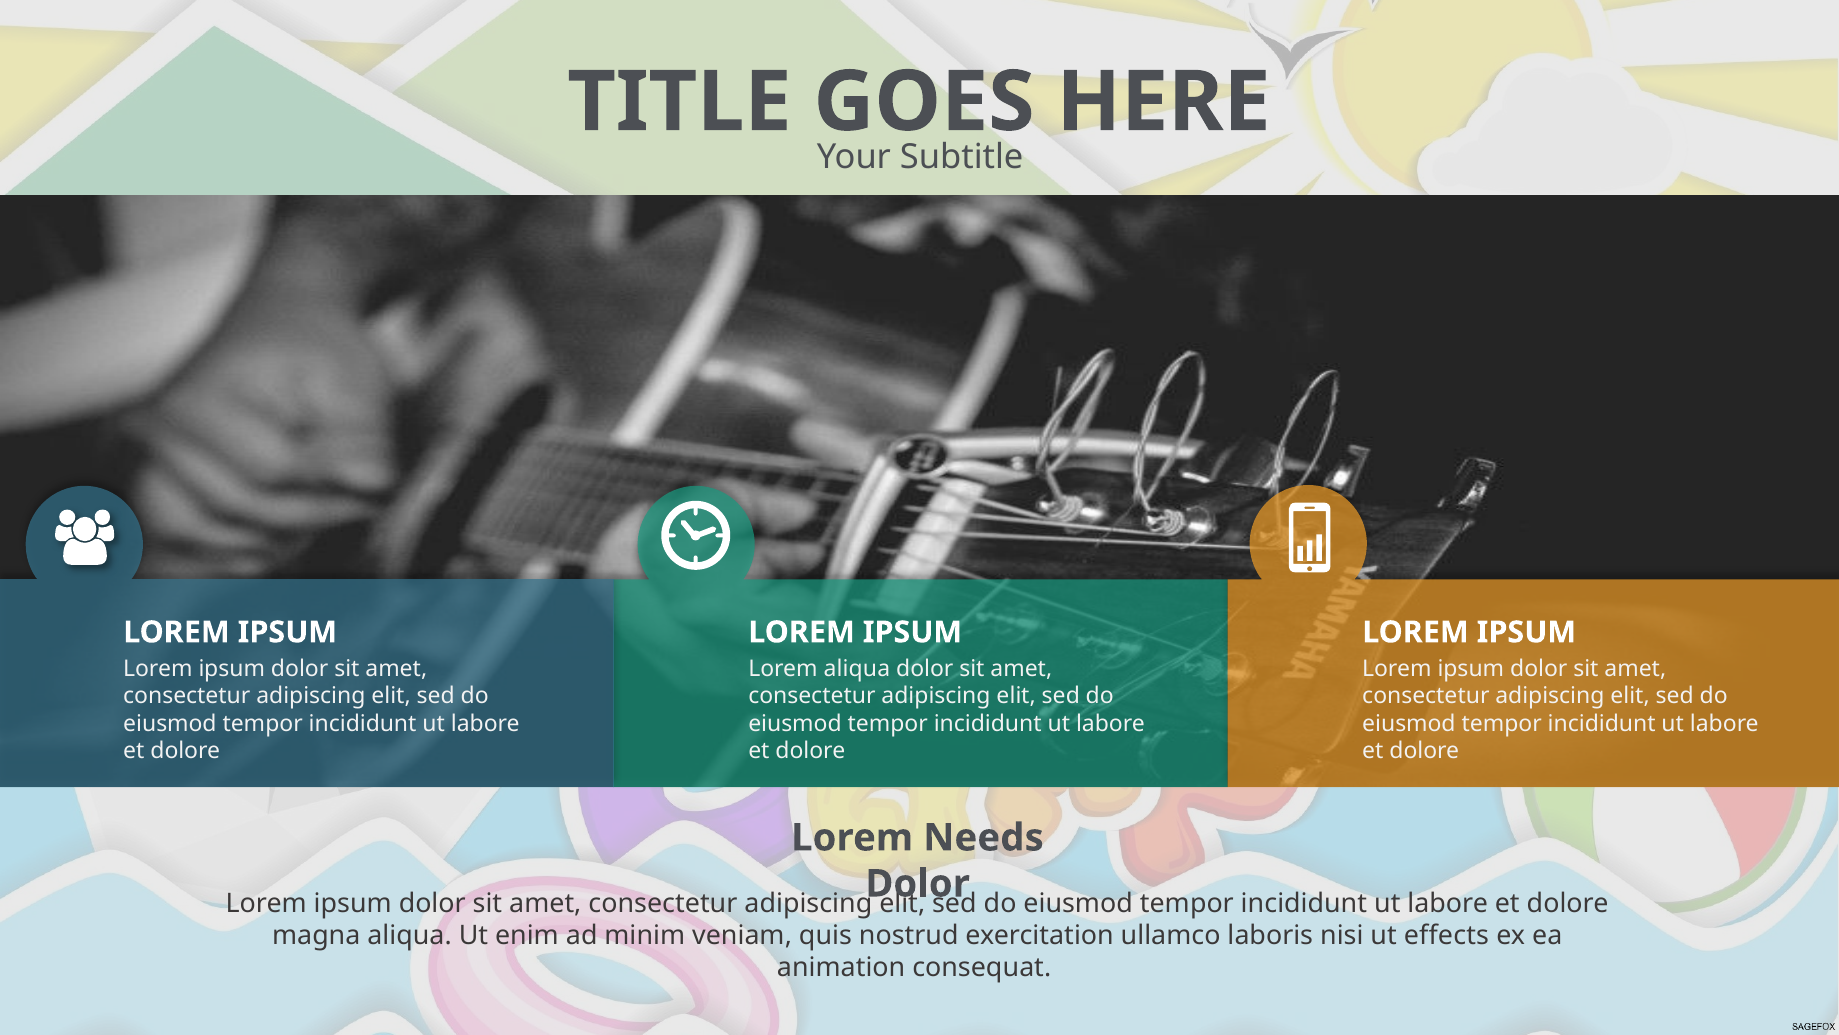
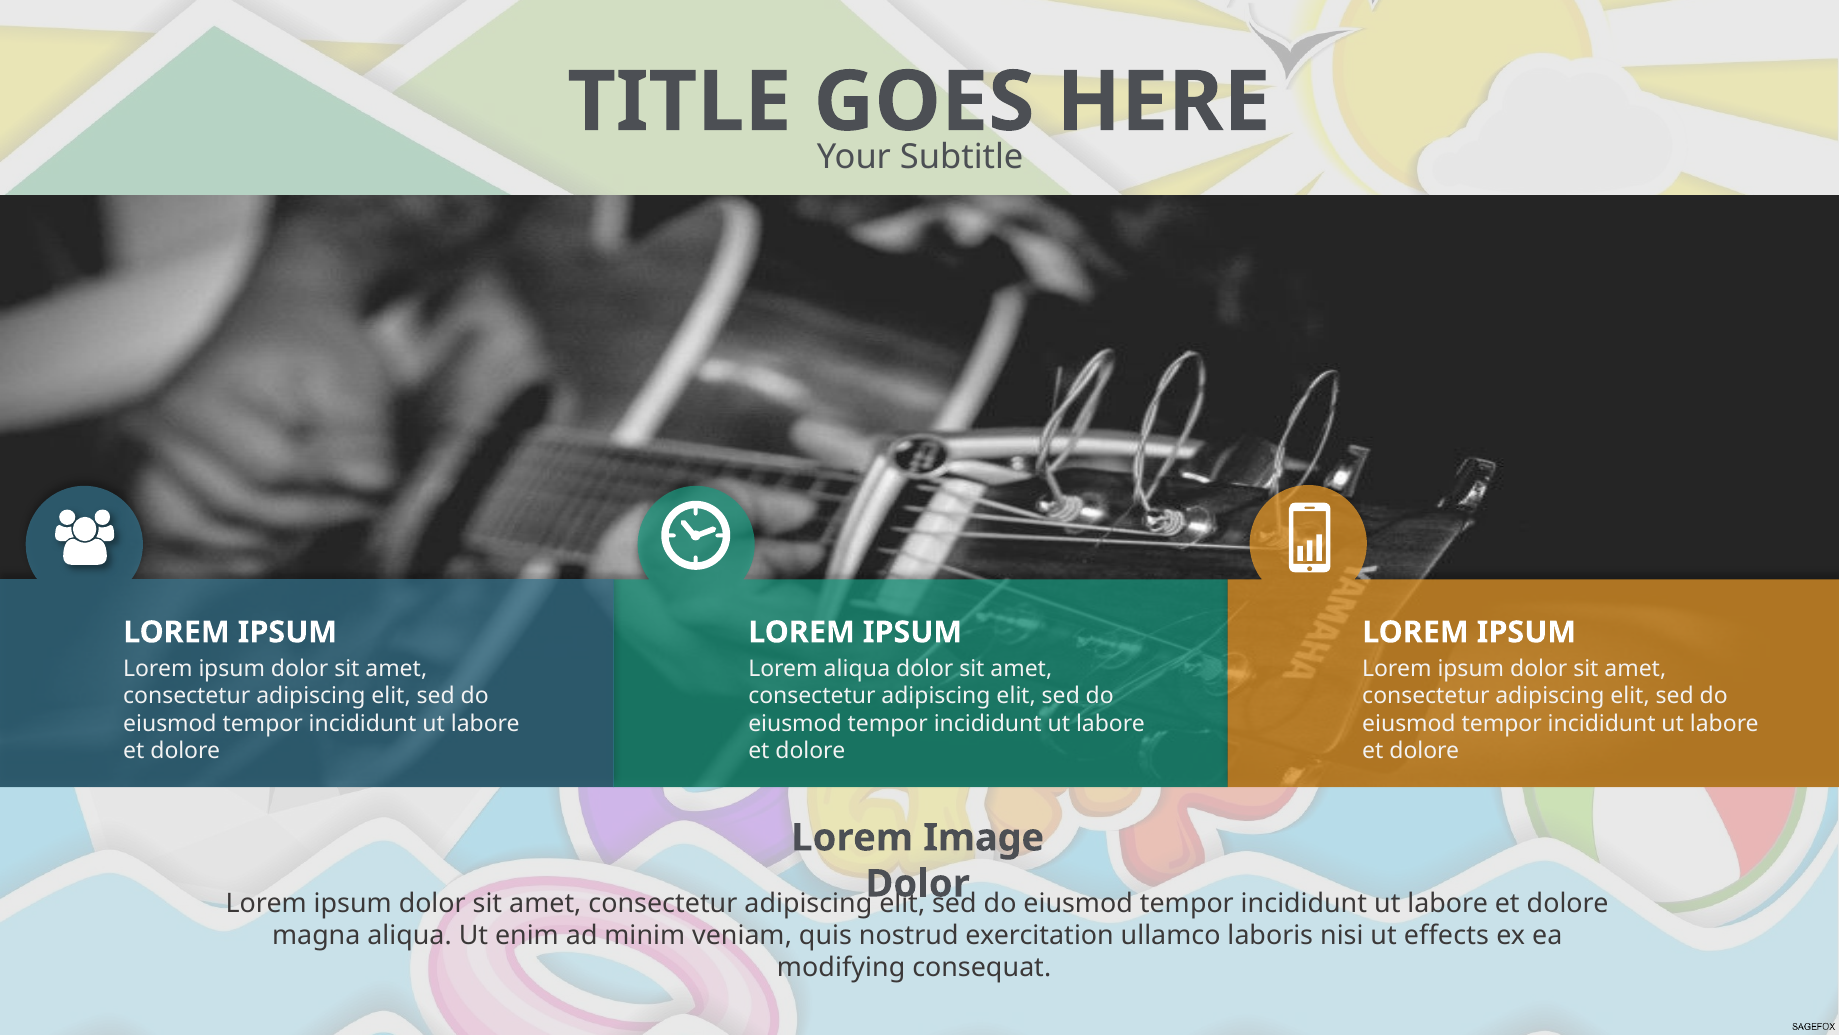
Needs: Needs -> Image
animation: animation -> modifying
